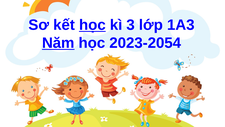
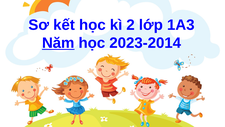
học at (92, 25) underline: present -> none
3: 3 -> 2
2023-2054: 2023-2054 -> 2023-2014
